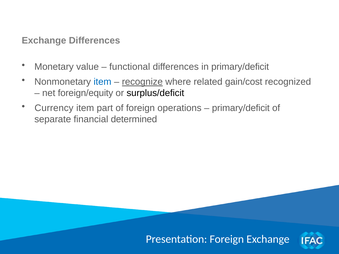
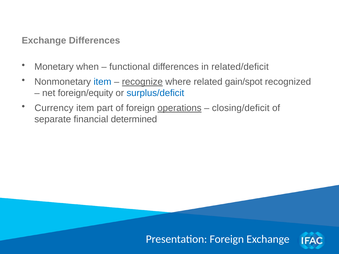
value: value -> when
in primary/deficit: primary/deficit -> related/deficit
gain/cost: gain/cost -> gain/spot
surplus/deficit colour: black -> blue
operations underline: none -> present
primary/deficit at (241, 108): primary/deficit -> closing/deficit
